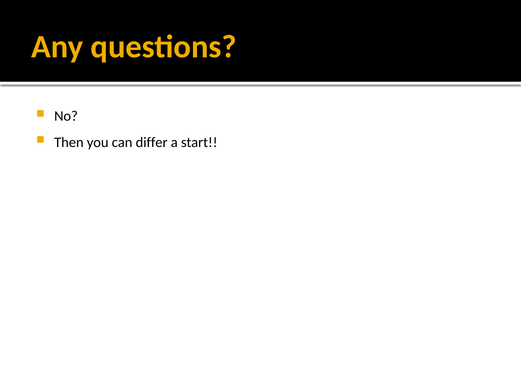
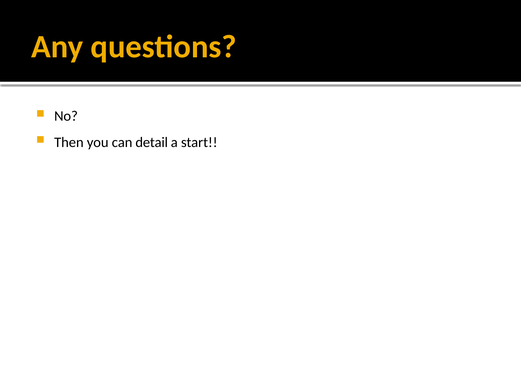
differ: differ -> detail
